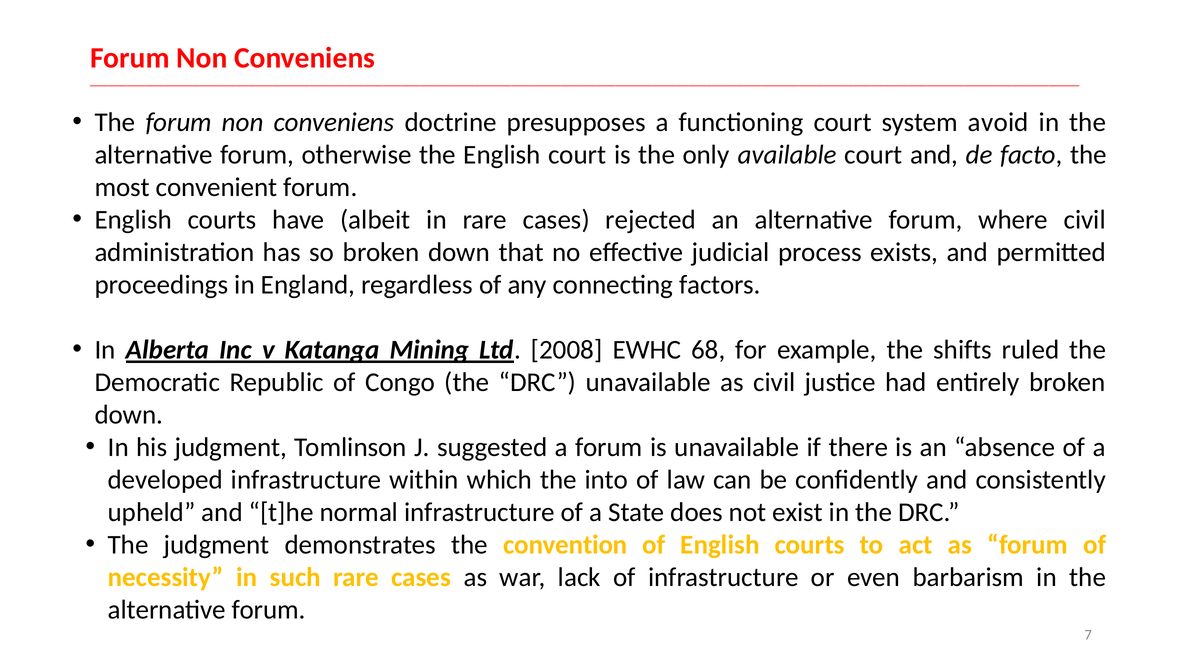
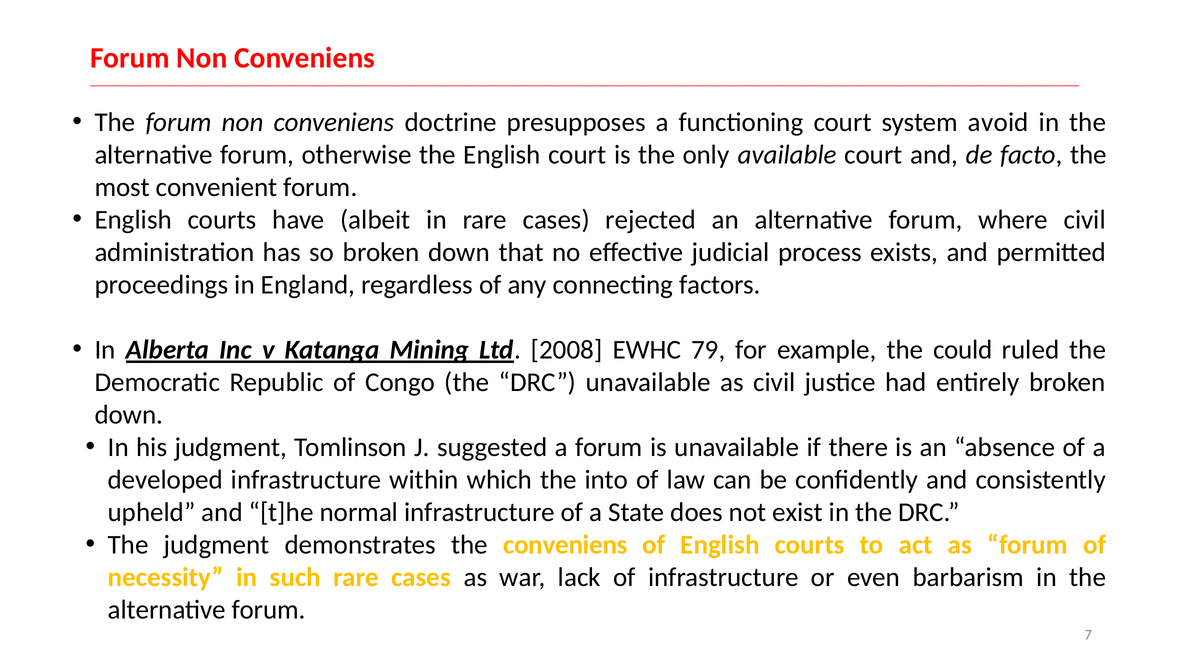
68: 68 -> 79
shifts: shifts -> could
the convention: convention -> conveniens
